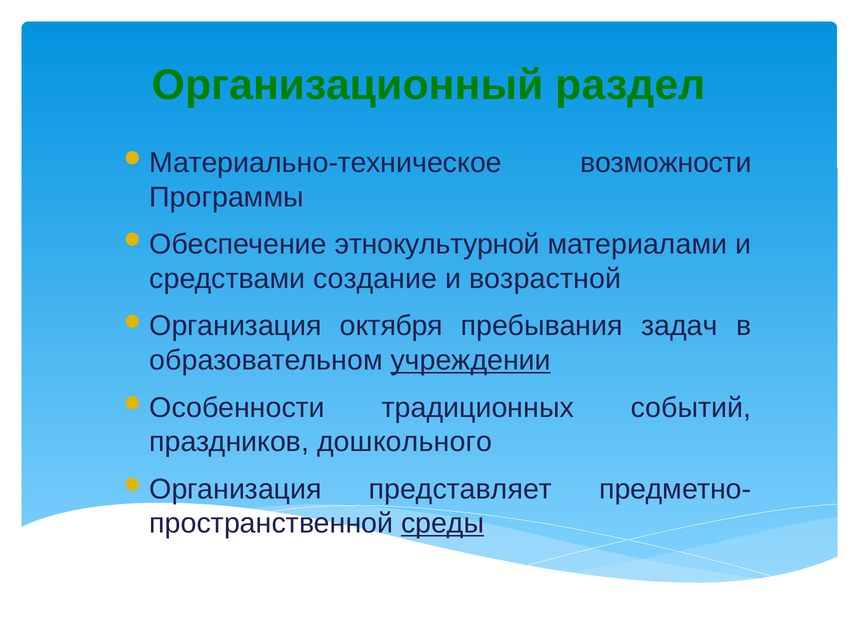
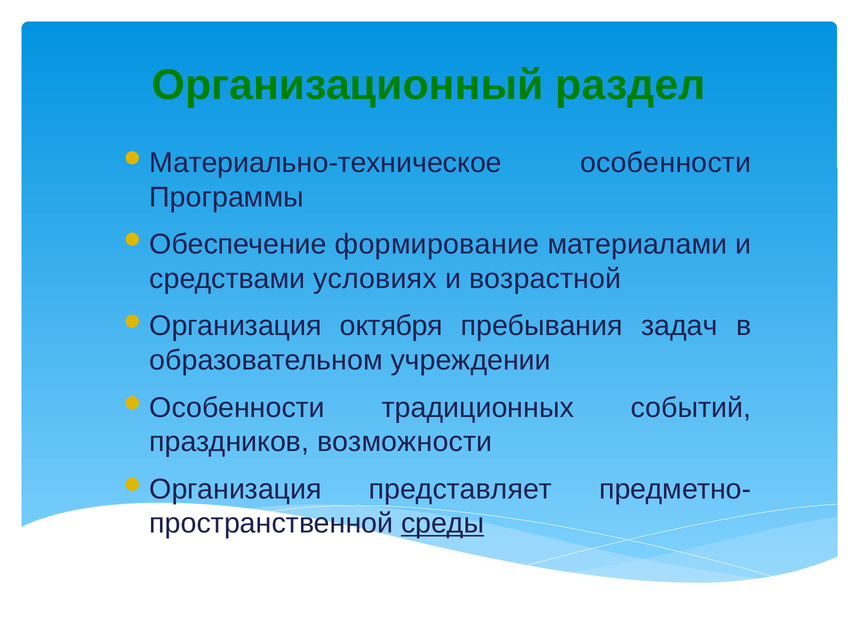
возможности: возможности -> особенности
этнокультурной: этнокультурной -> формирование
создание: создание -> условиях
учреждении underline: present -> none
дошкольного: дошкольного -> возможности
